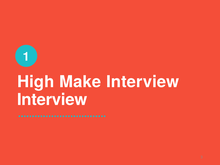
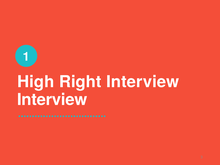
Make: Make -> Right
